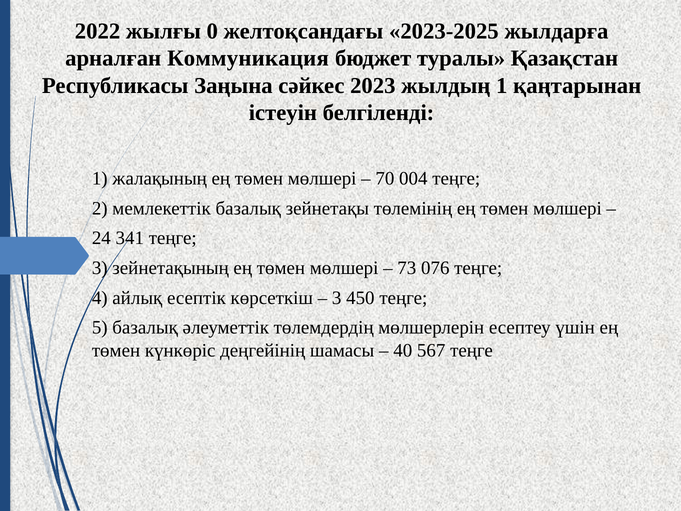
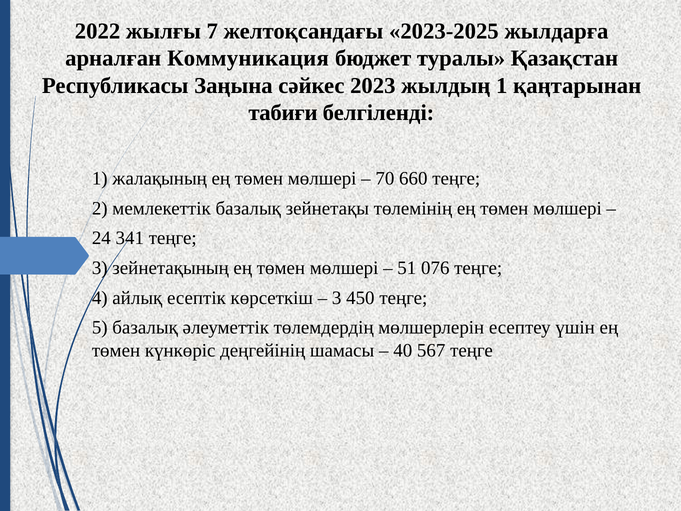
0: 0 -> 7
істеуін: істеуін -> табиғи
004: 004 -> 660
73: 73 -> 51
